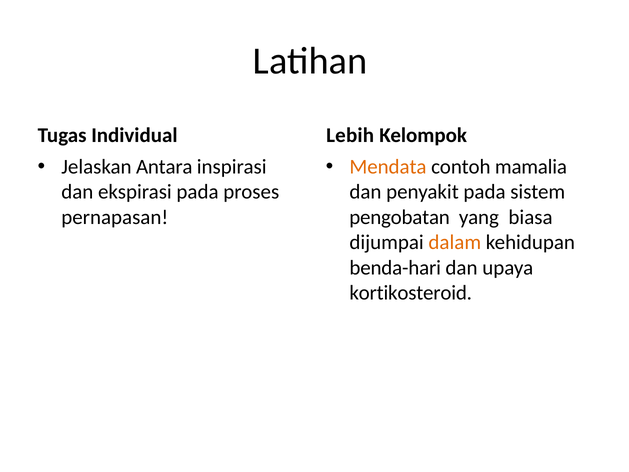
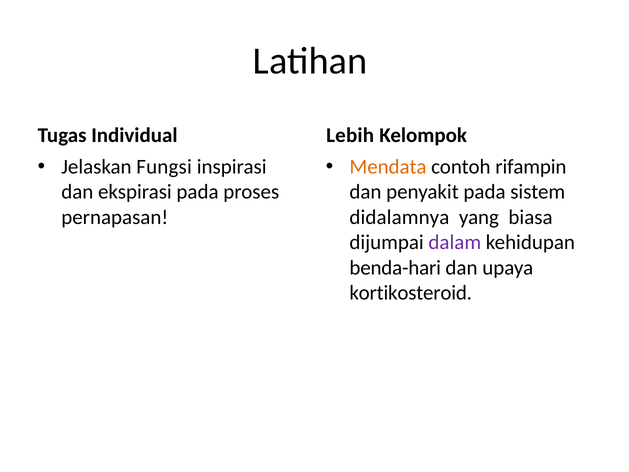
Antara: Antara -> Fungsi
mamalia: mamalia -> rifampin
pengobatan: pengobatan -> didalamnya
dalam colour: orange -> purple
